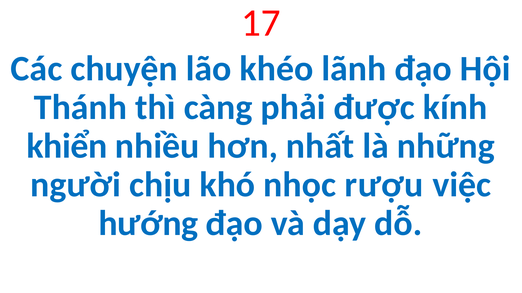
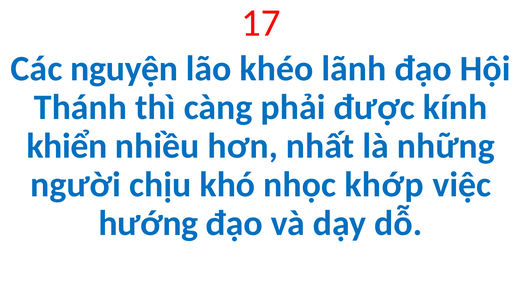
chuyện: chuyện -> nguyện
rượu: rượu -> khớp
